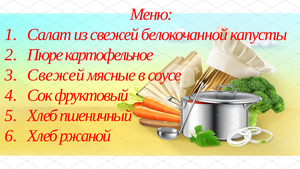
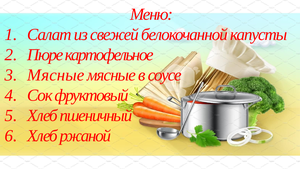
Свежей at (56, 75): Свежей -> Мясные
